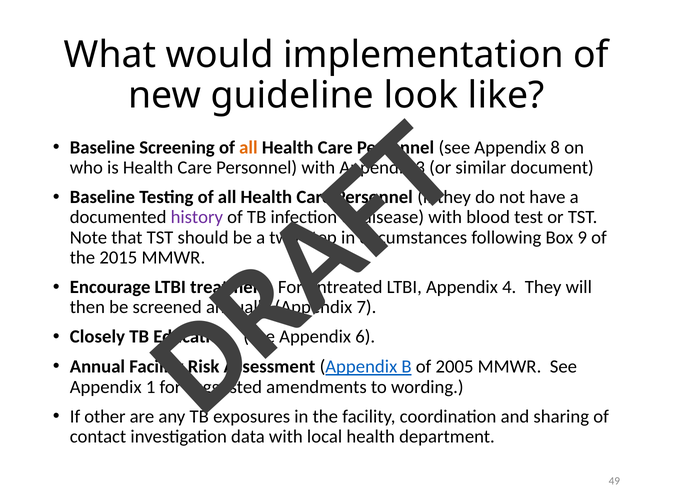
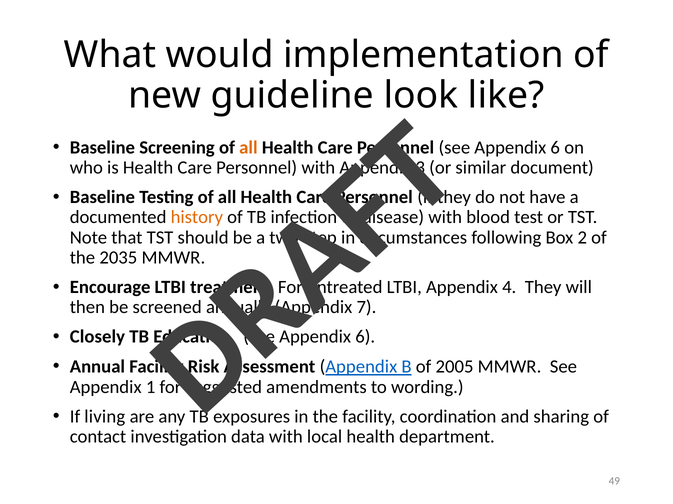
8 at (555, 148): 8 -> 6
history colour: purple -> orange
9: 9 -> 2
2015: 2015 -> 2035
other: other -> living
